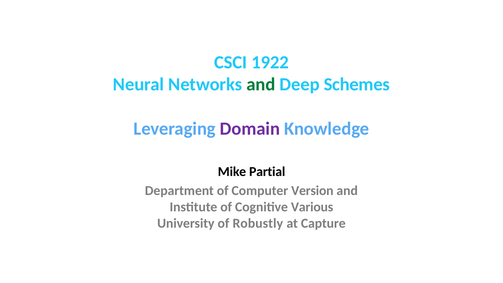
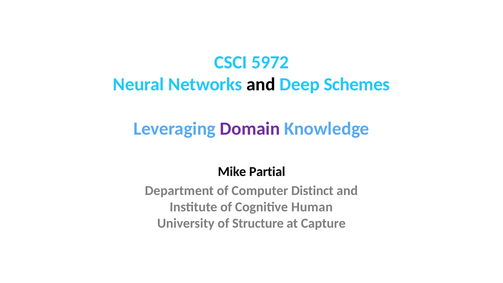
1922: 1922 -> 5972
and at (261, 84) colour: green -> black
Version: Version -> Distinct
Various: Various -> Human
Robustly: Robustly -> Structure
